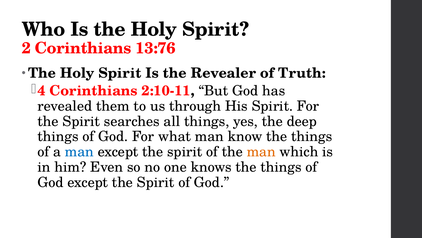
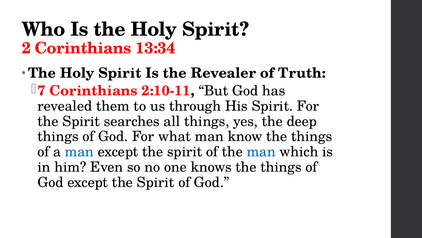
13:76: 13:76 -> 13:34
4: 4 -> 7
man at (261, 151) colour: orange -> blue
